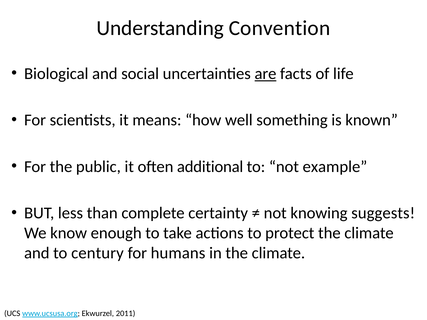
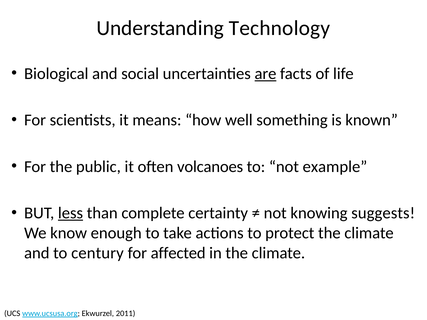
Convention: Convention -> Technology
additional: additional -> volcanoes
less underline: none -> present
humans: humans -> affected
